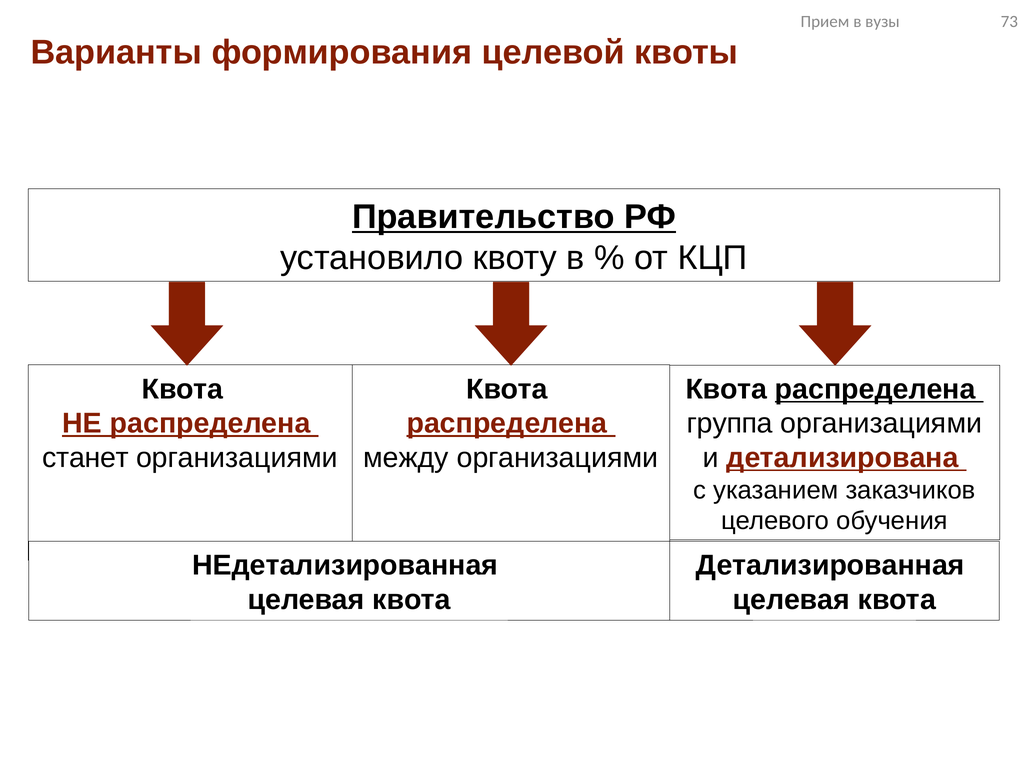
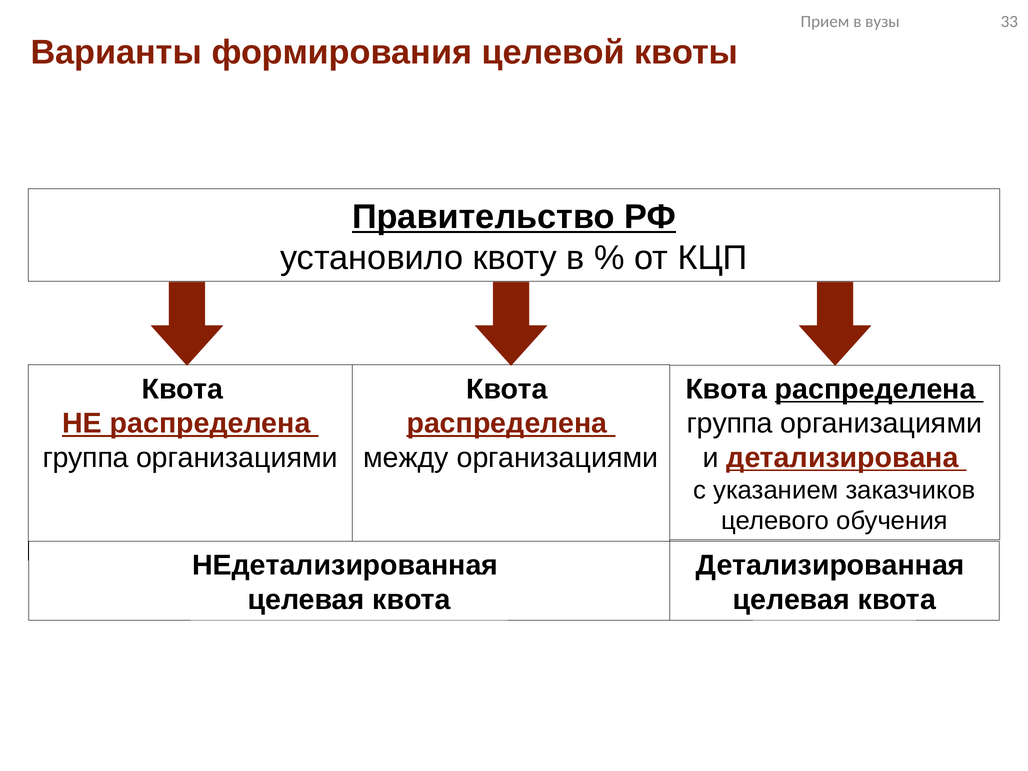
73: 73 -> 33
станет at (86, 458): станет -> группа
